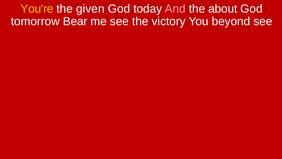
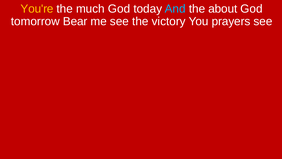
given: given -> much
And colour: pink -> light blue
beyond: beyond -> prayers
